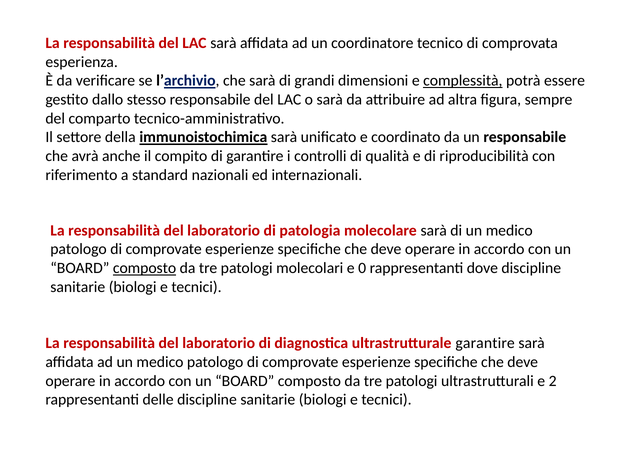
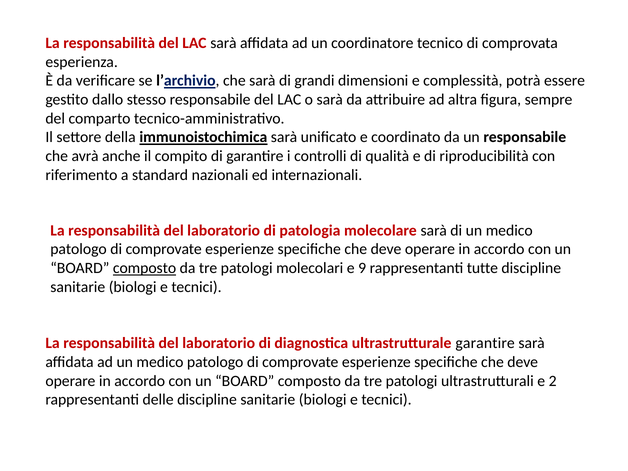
complessità underline: present -> none
0: 0 -> 9
dove: dove -> tutte
